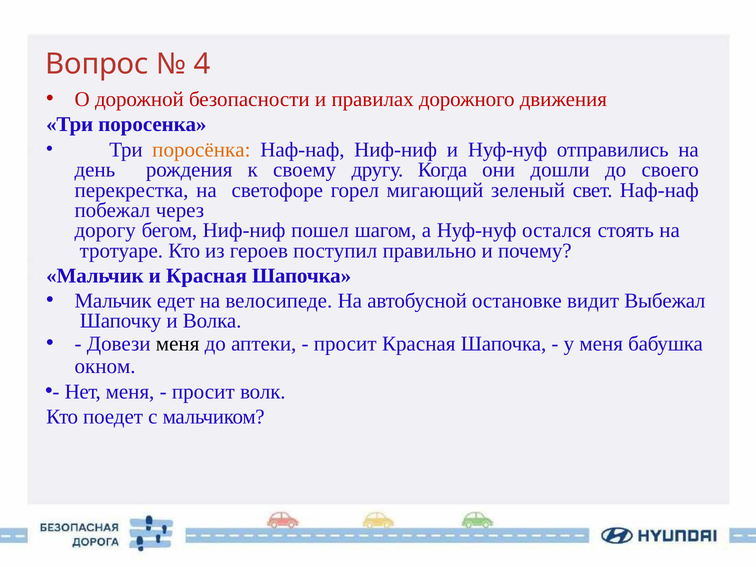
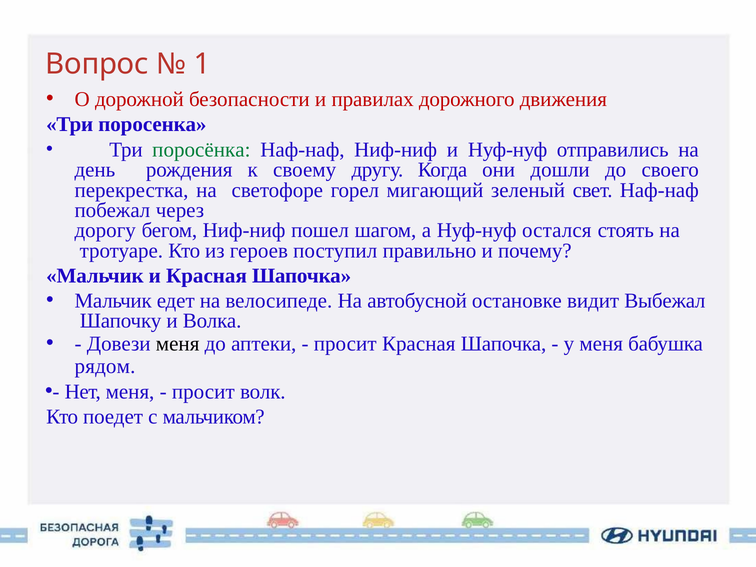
4: 4 -> 1
поросёнка colour: orange -> green
окном: окном -> рядом
